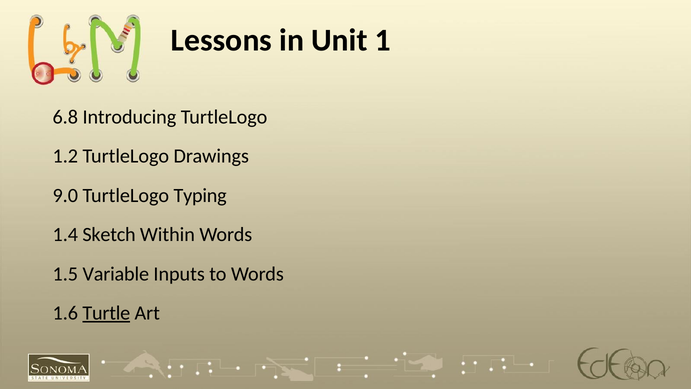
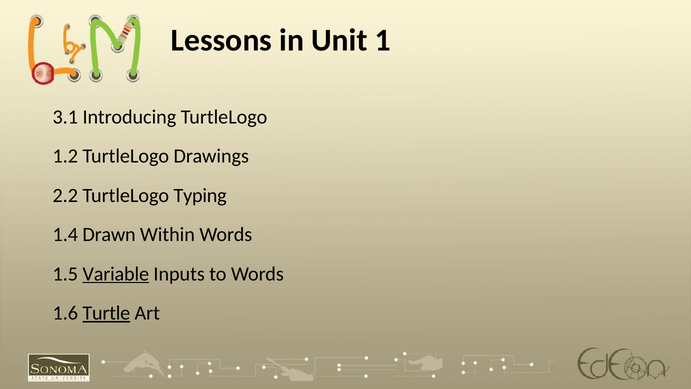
6.8: 6.8 -> 3.1
9.0: 9.0 -> 2.2
Sketch: Sketch -> Drawn
Variable underline: none -> present
